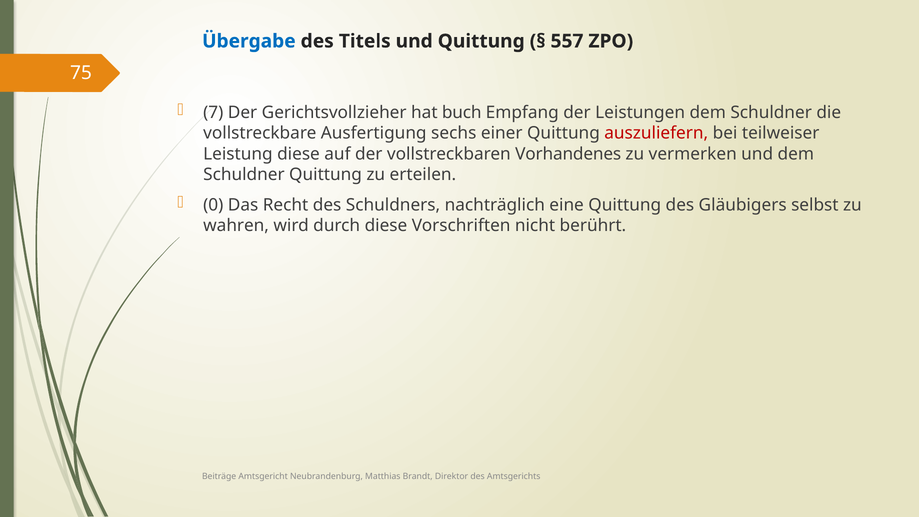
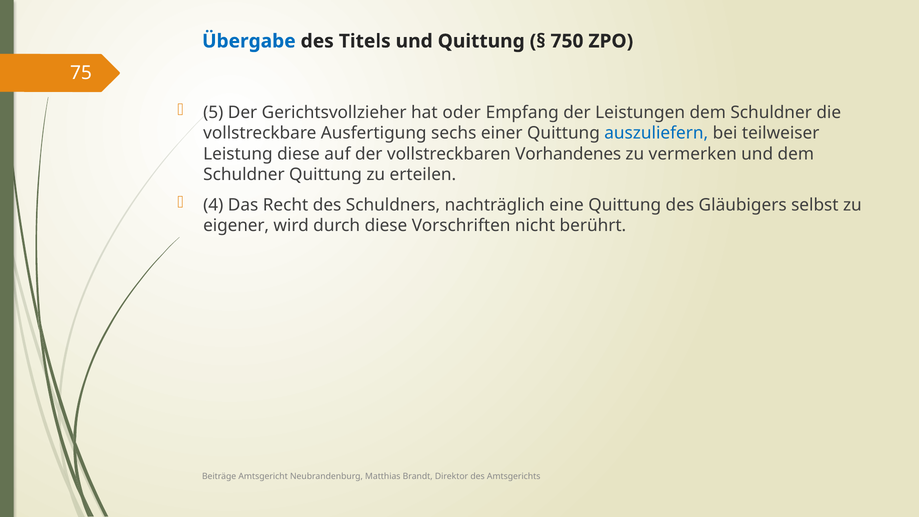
557: 557 -> 750
7: 7 -> 5
buch: buch -> oder
auszuliefern colour: red -> blue
0: 0 -> 4
wahren: wahren -> eigener
